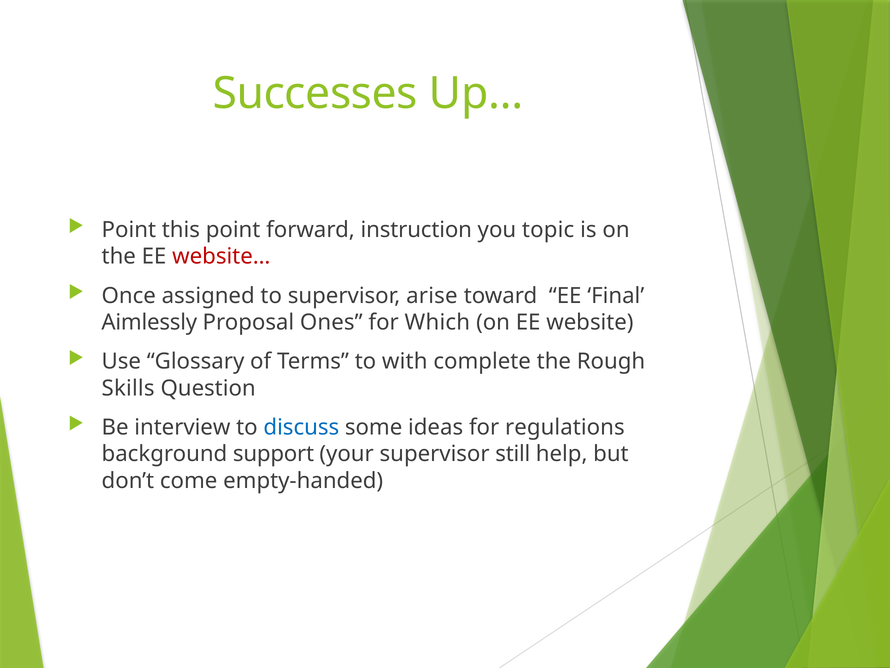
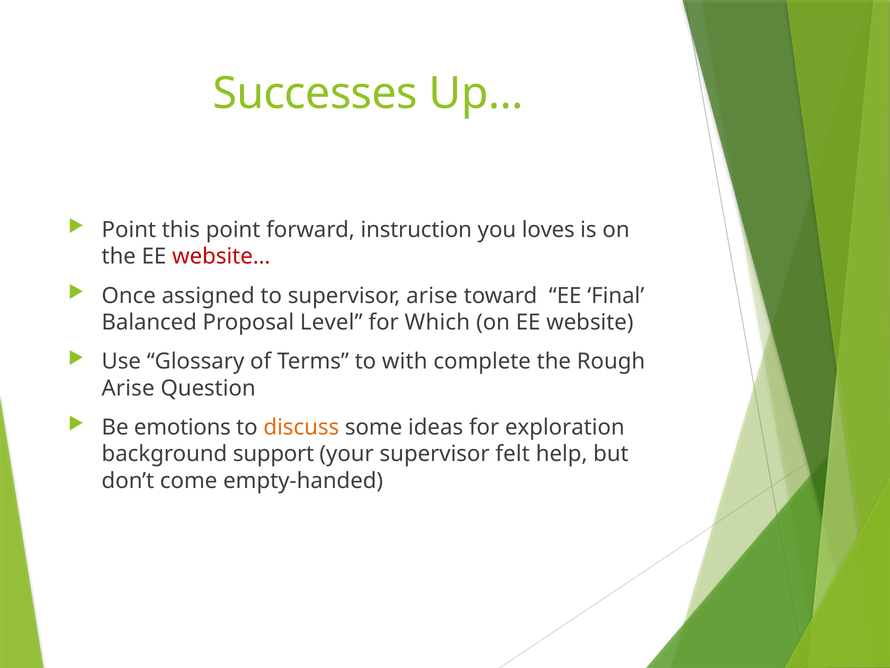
topic: topic -> loves
Aimlessly: Aimlessly -> Balanced
Ones: Ones -> Level
Skills at (128, 388): Skills -> Arise
interview: interview -> emotions
discuss colour: blue -> orange
regulations: regulations -> exploration
still: still -> felt
